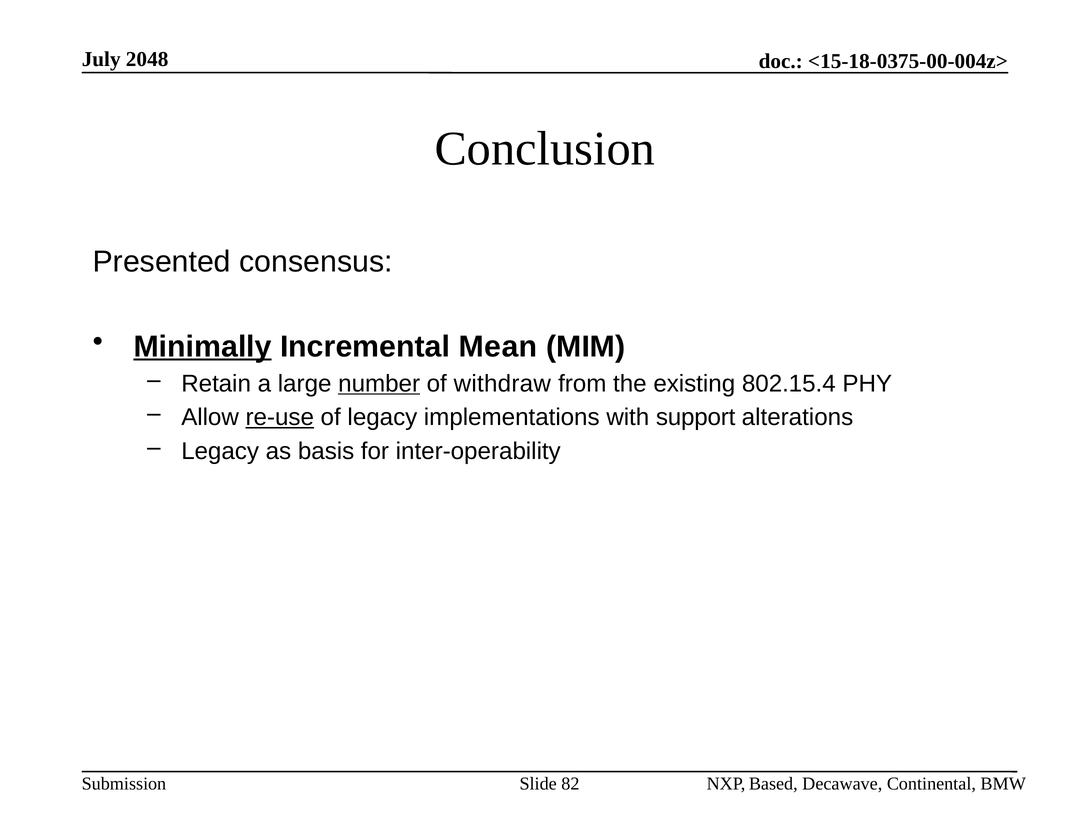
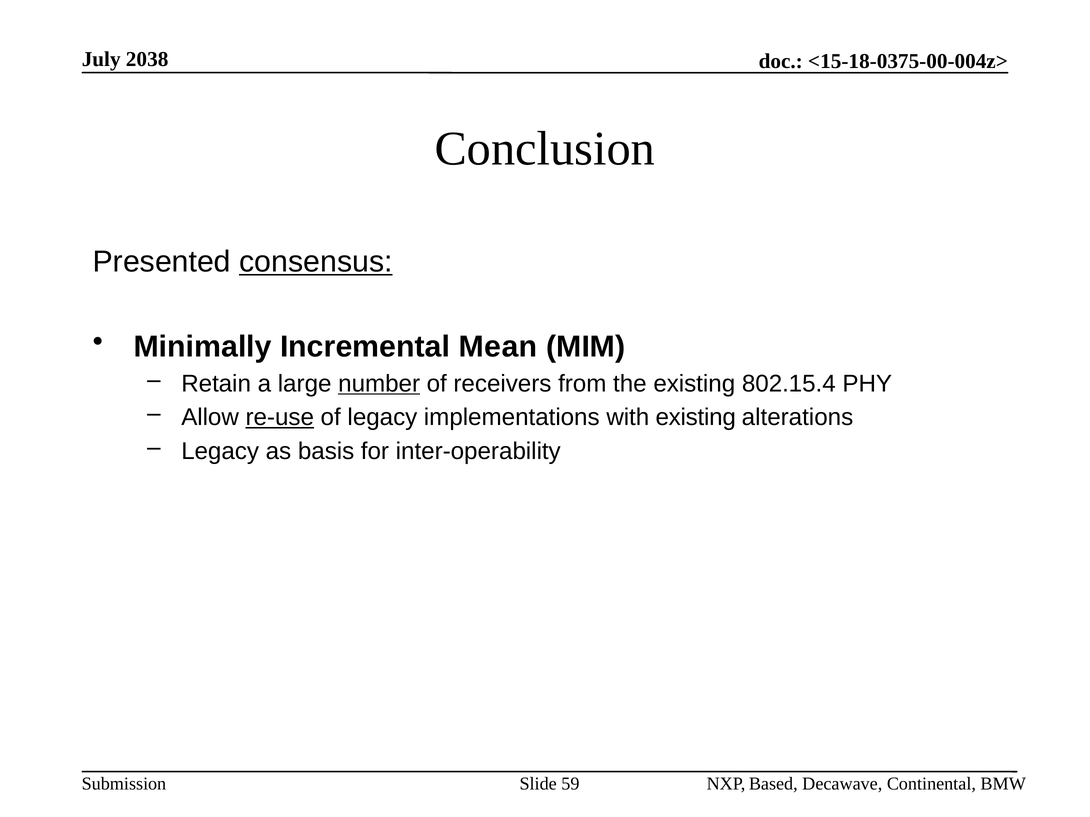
2048: 2048 -> 2038
consensus underline: none -> present
Minimally underline: present -> none
withdraw: withdraw -> receivers
with support: support -> existing
82: 82 -> 59
